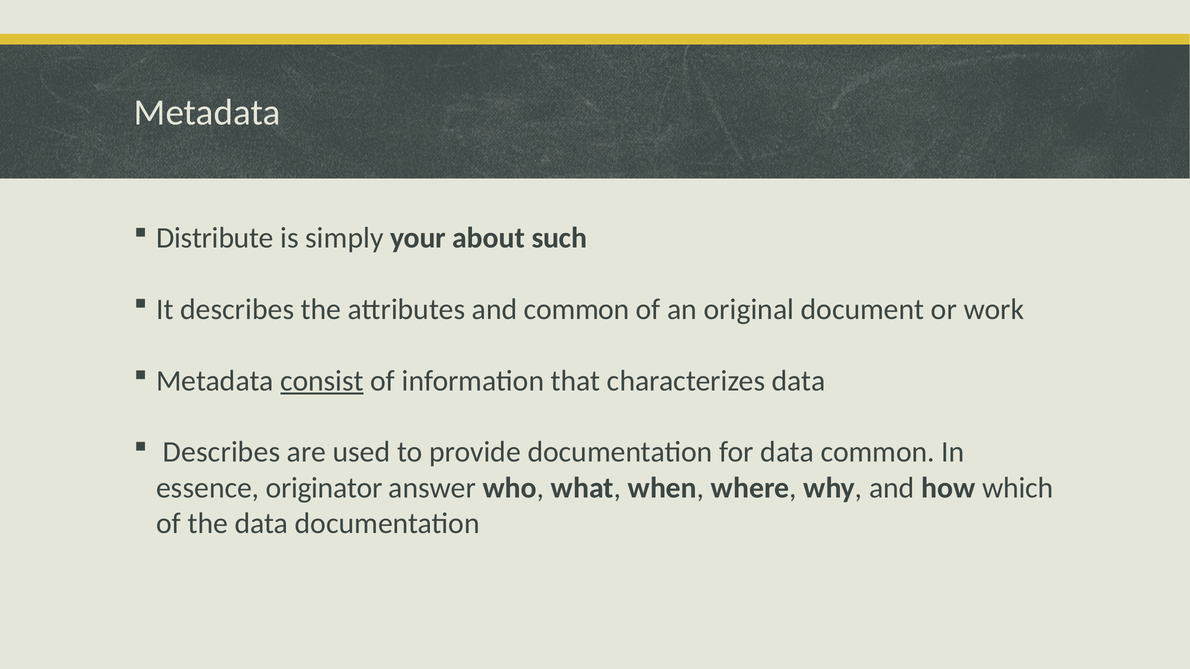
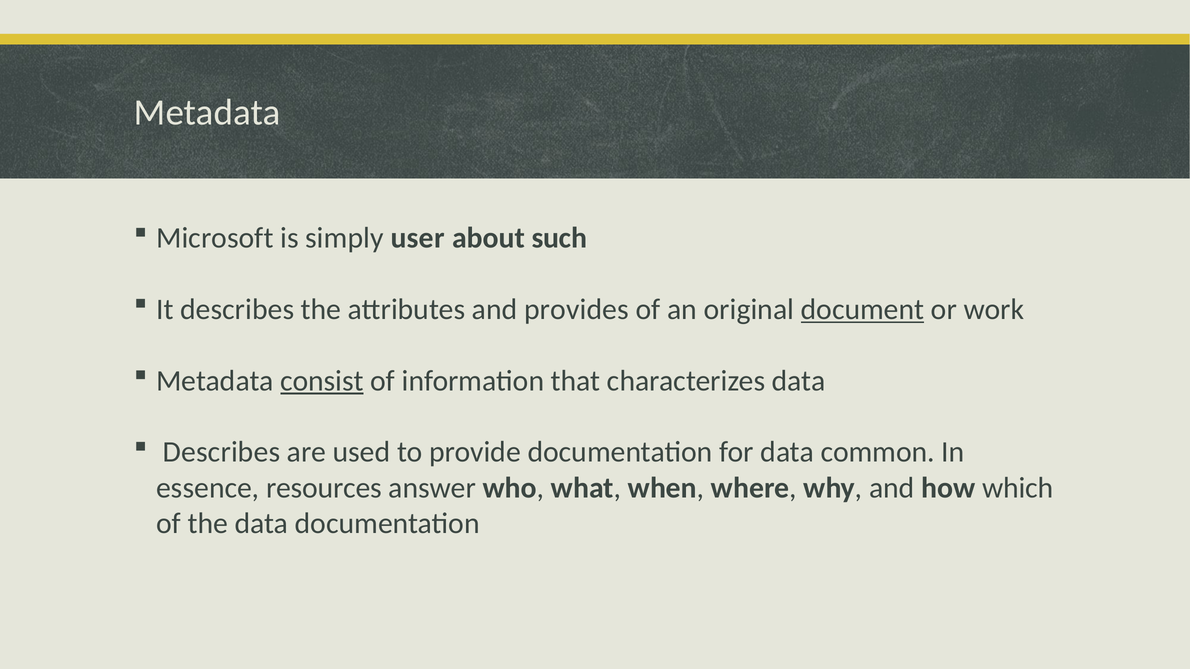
Distribute: Distribute -> Microsoft
your: your -> user
and common: common -> provides
document underline: none -> present
originator: originator -> resources
